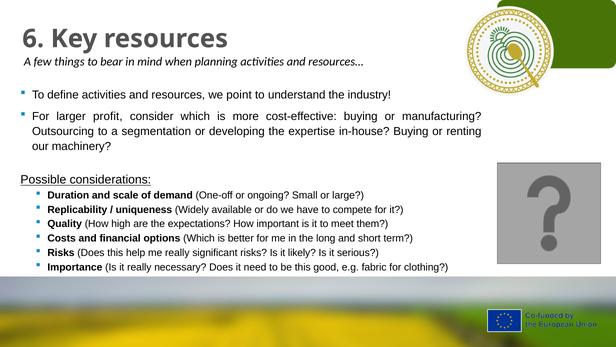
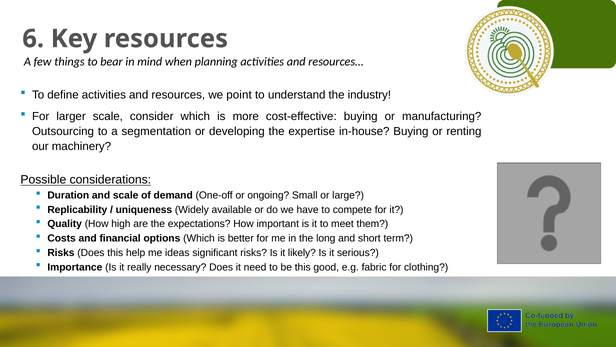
larger profit: profit -> scale
me really: really -> ideas
